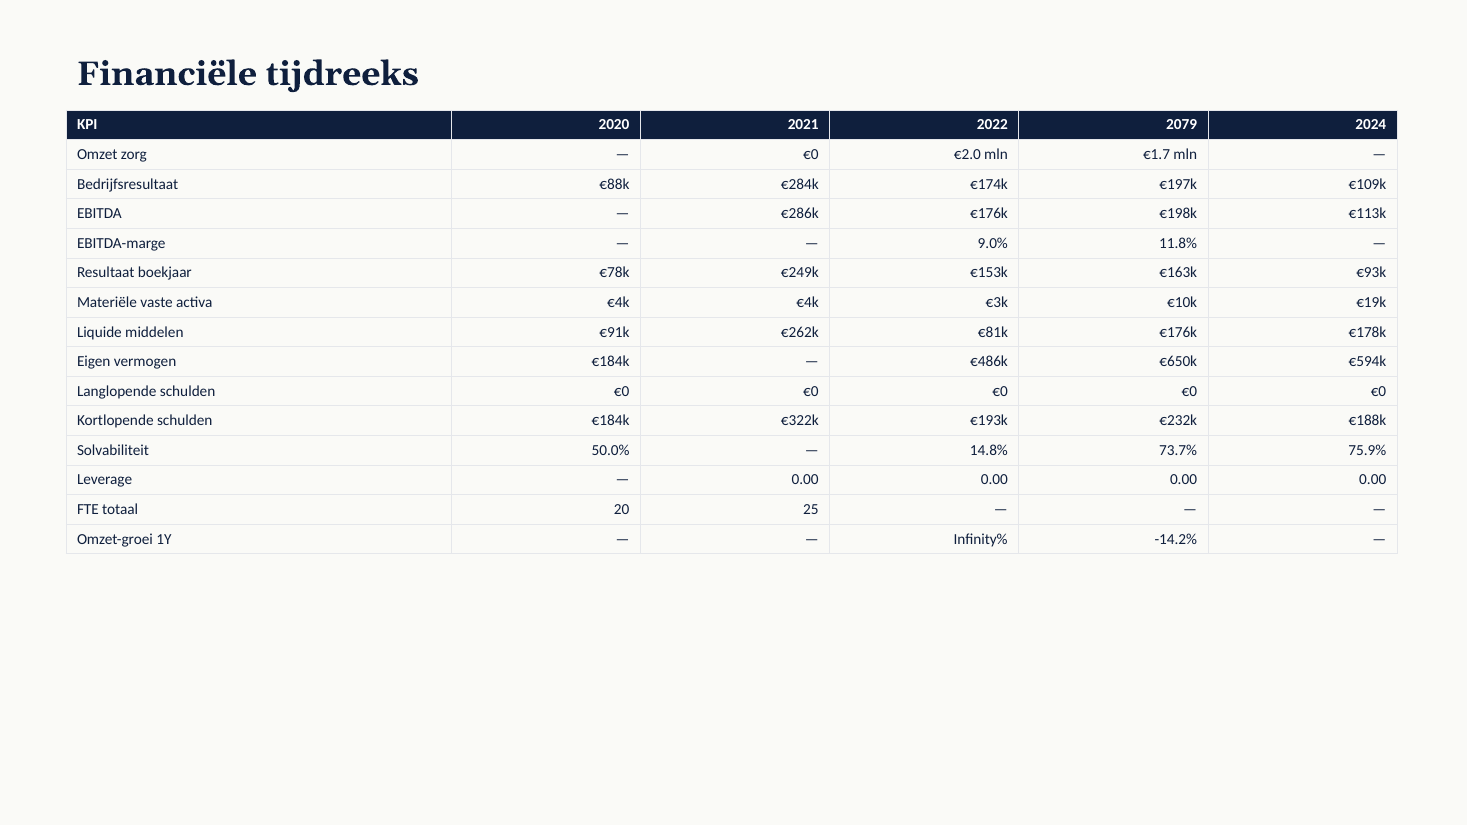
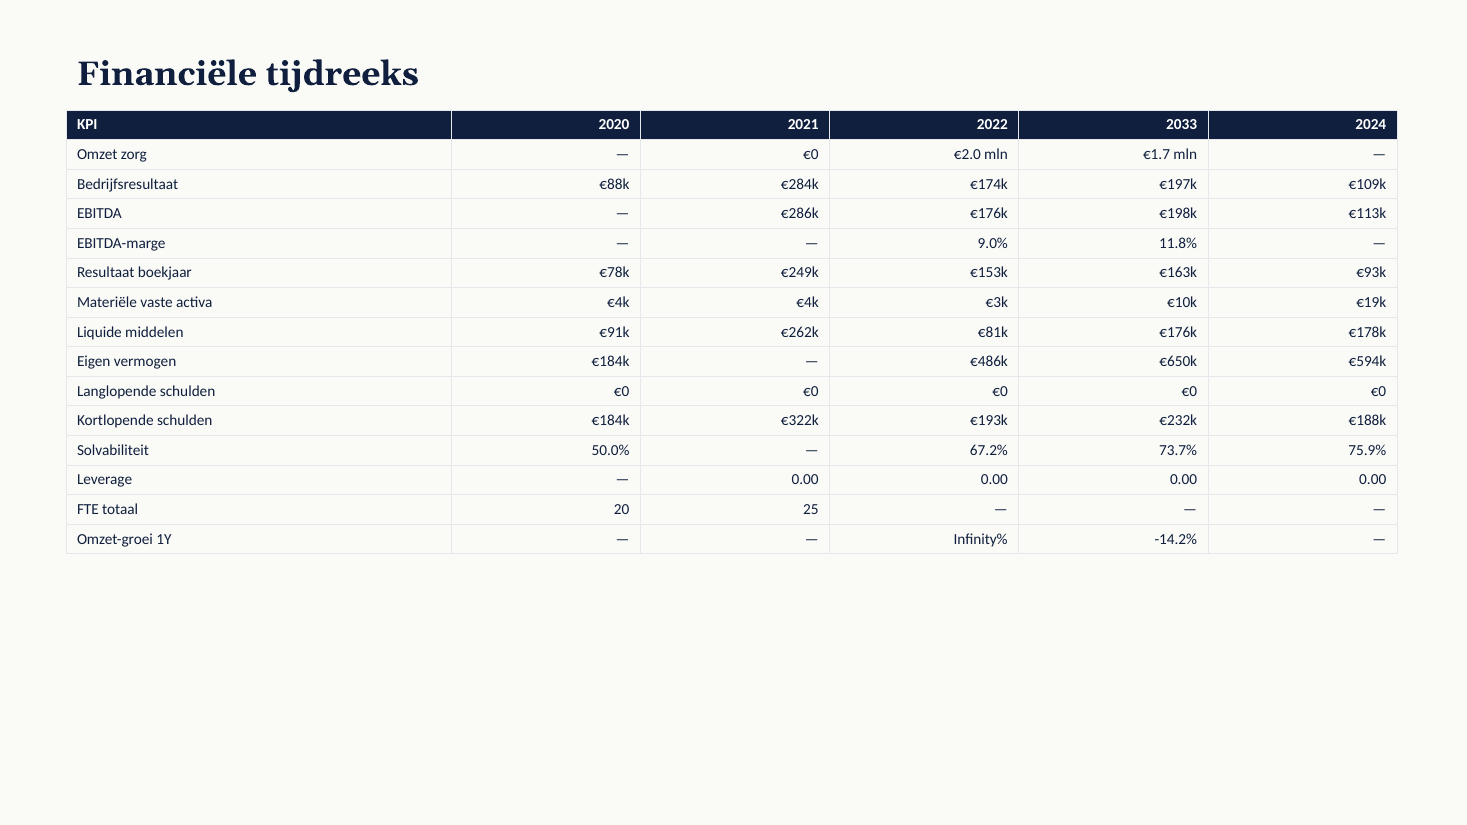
2079: 2079 -> 2033
14.8%: 14.8% -> 67.2%
